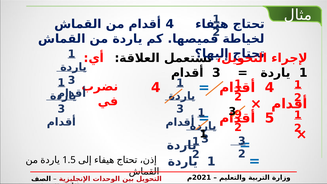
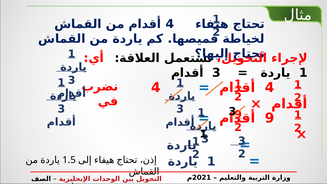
5 at (270, 118): 5 -> 9
